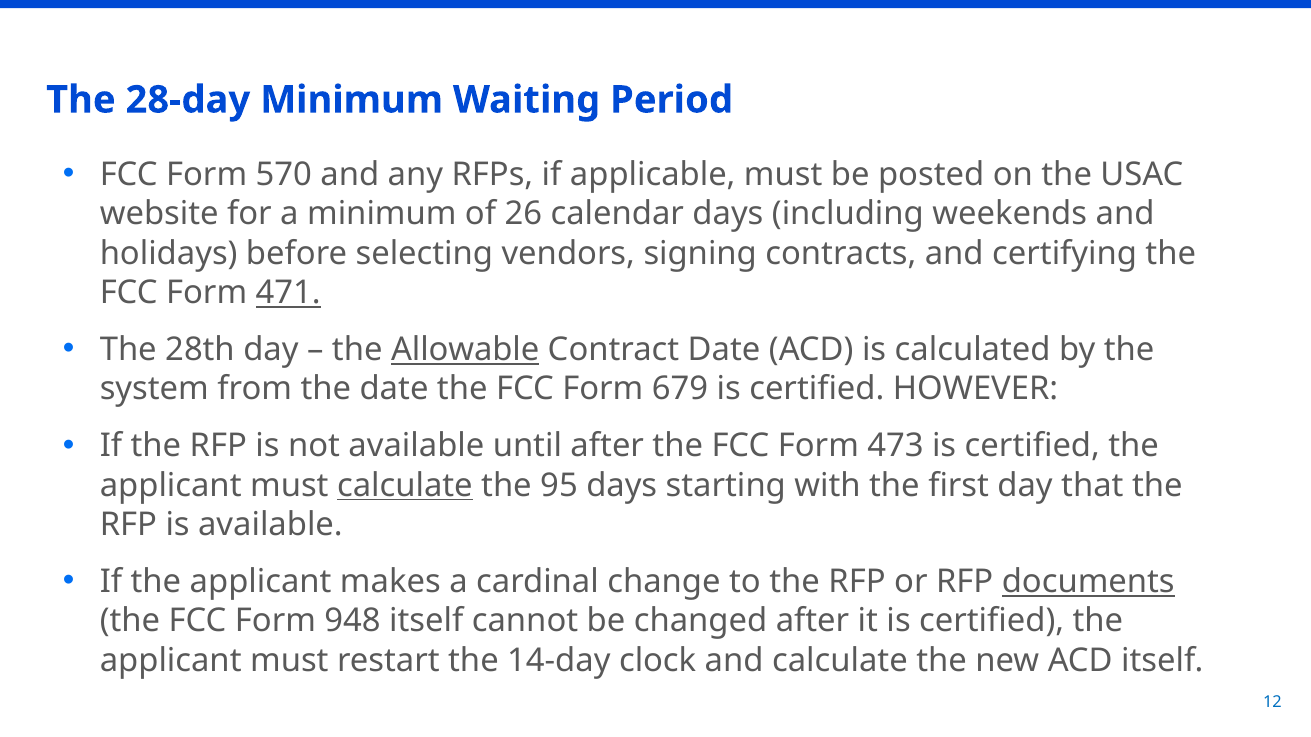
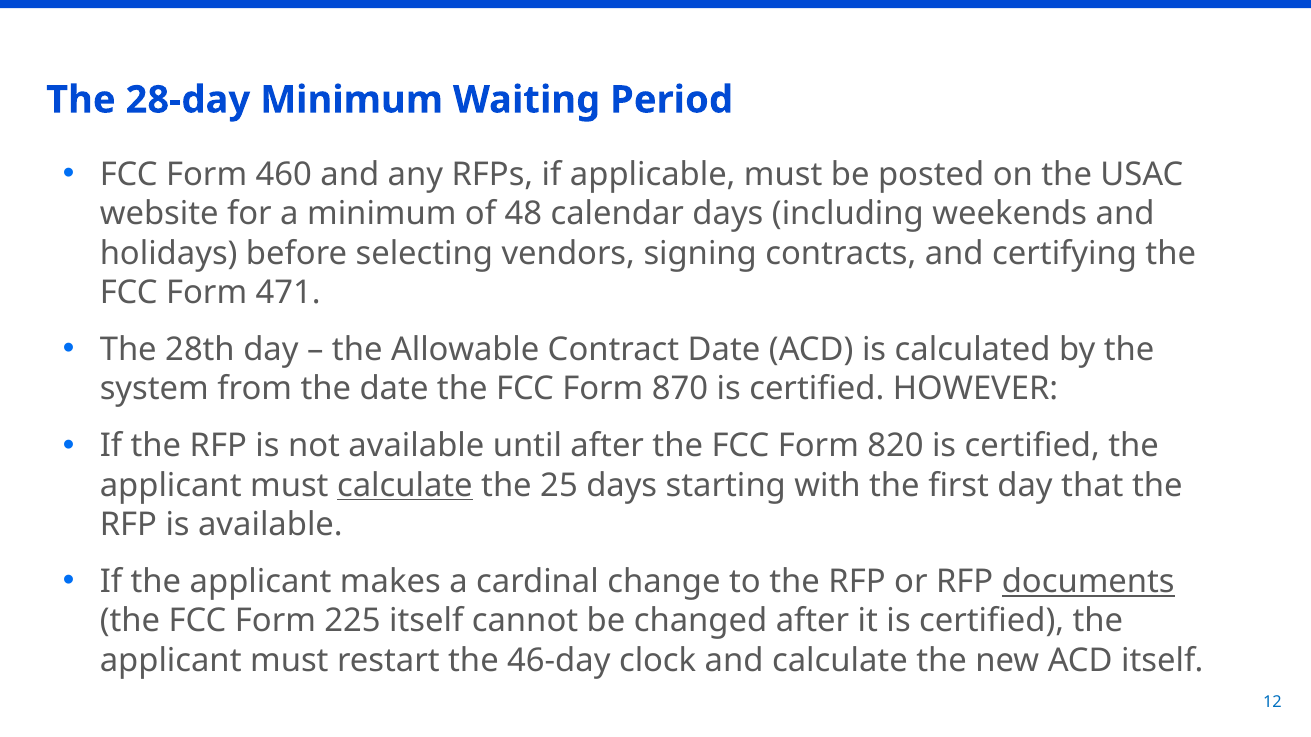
570: 570 -> 460
26: 26 -> 48
471 underline: present -> none
Allowable underline: present -> none
679: 679 -> 870
473: 473 -> 820
95: 95 -> 25
948: 948 -> 225
14-day: 14-day -> 46-day
